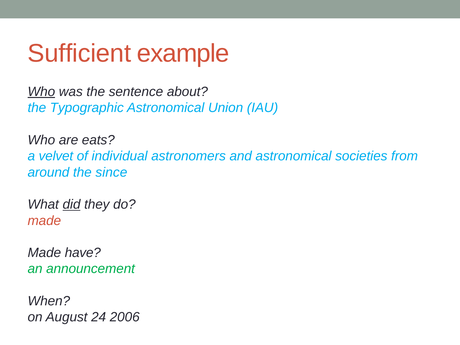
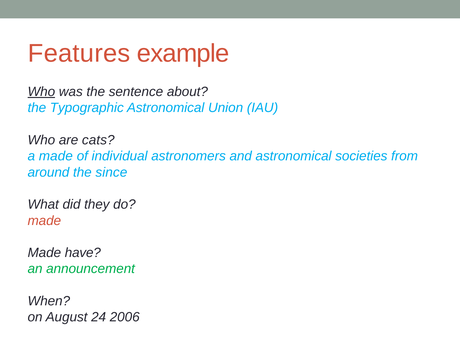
Sufficient: Sufficient -> Features
eats: eats -> cats
a velvet: velvet -> made
did underline: present -> none
